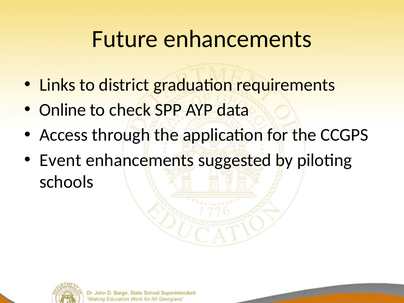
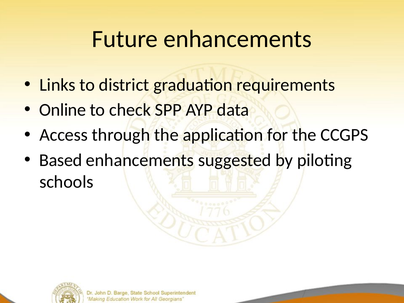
Event: Event -> Based
